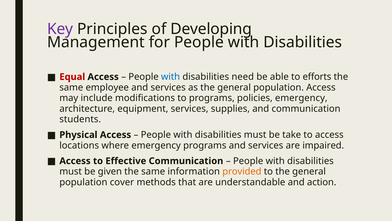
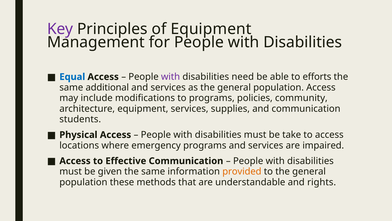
of Developing: Developing -> Equipment
Equal colour: red -> blue
with at (171, 77) colour: blue -> purple
employee: employee -> additional
policies emergency: emergency -> community
cover: cover -> these
action: action -> rights
